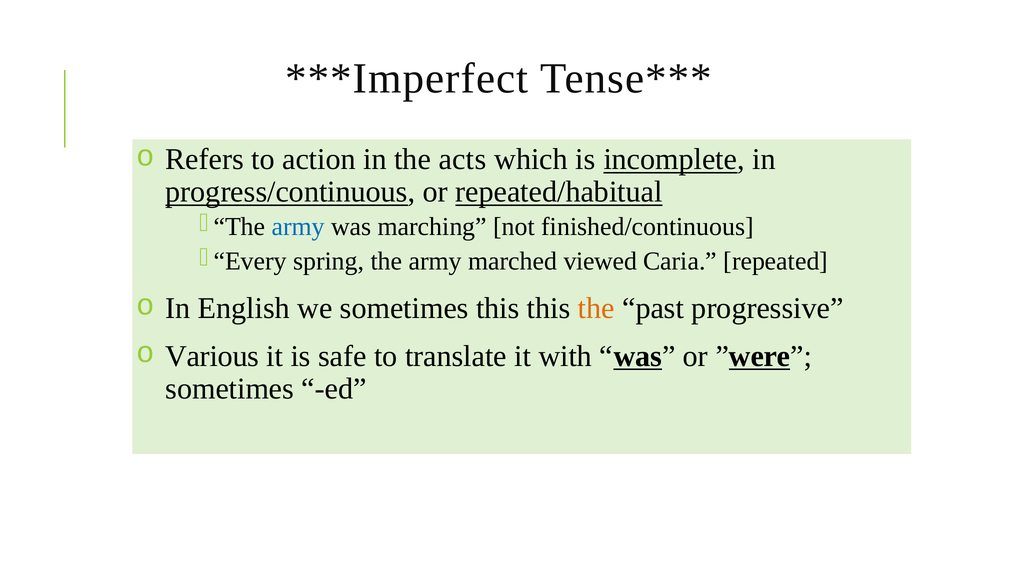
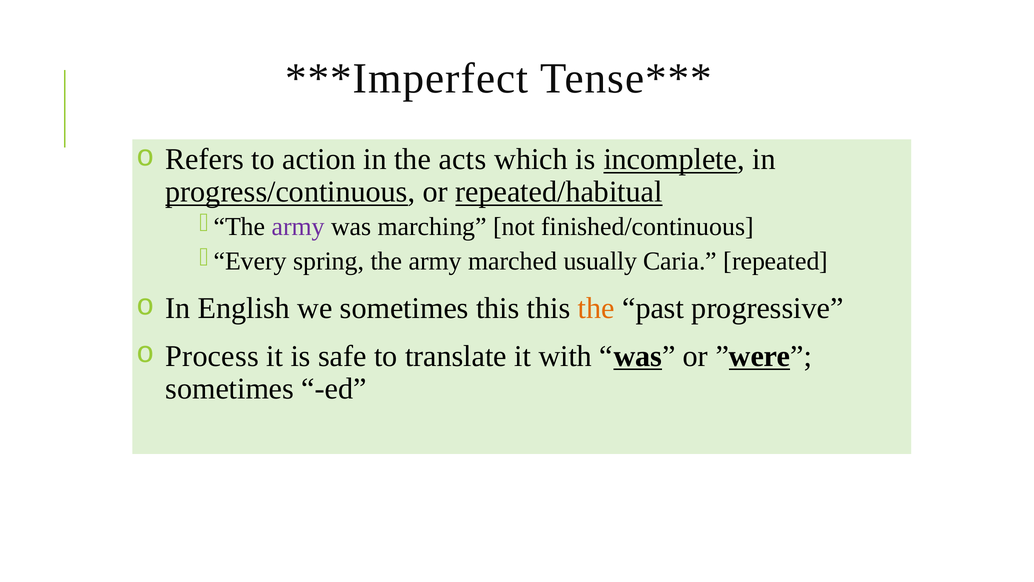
army at (298, 226) colour: blue -> purple
viewed: viewed -> usually
Various: Various -> Process
